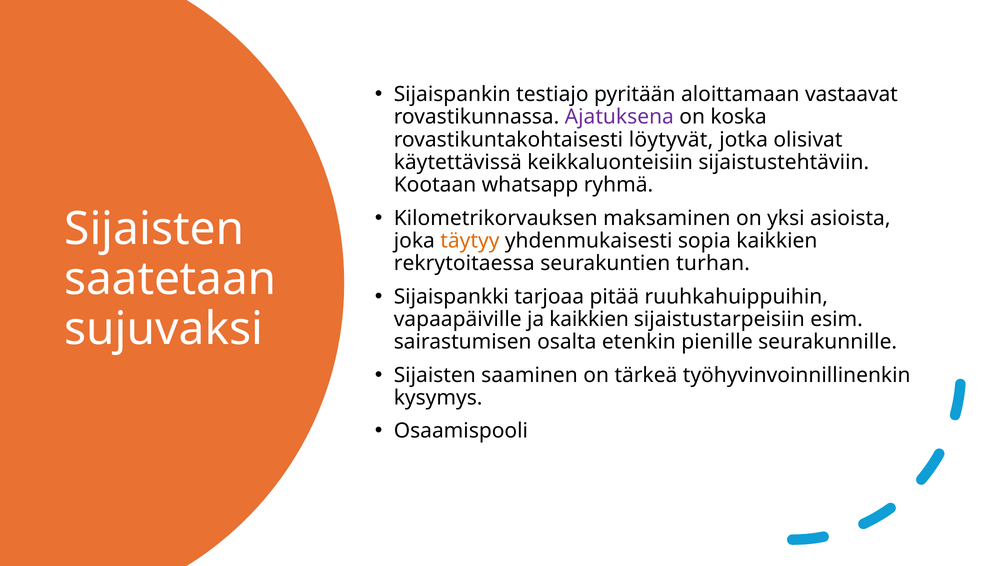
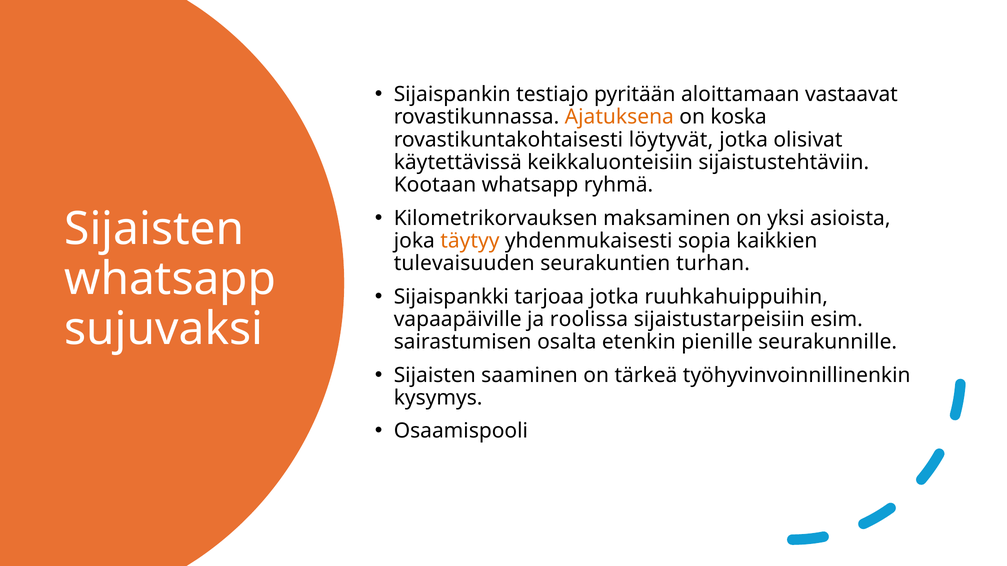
Ajatuksena colour: purple -> orange
rekrytoitaessa: rekrytoitaessa -> tulevaisuuden
saatetaan at (170, 279): saatetaan -> whatsapp
tarjoaa pitää: pitää -> jotka
ja kaikkien: kaikkien -> roolissa
